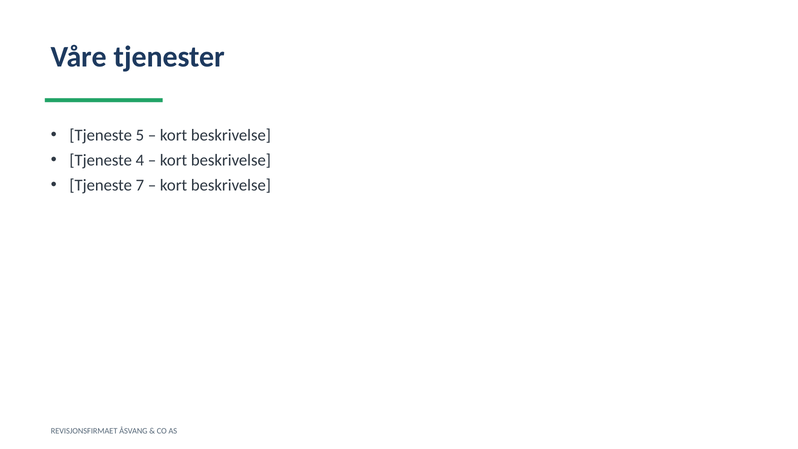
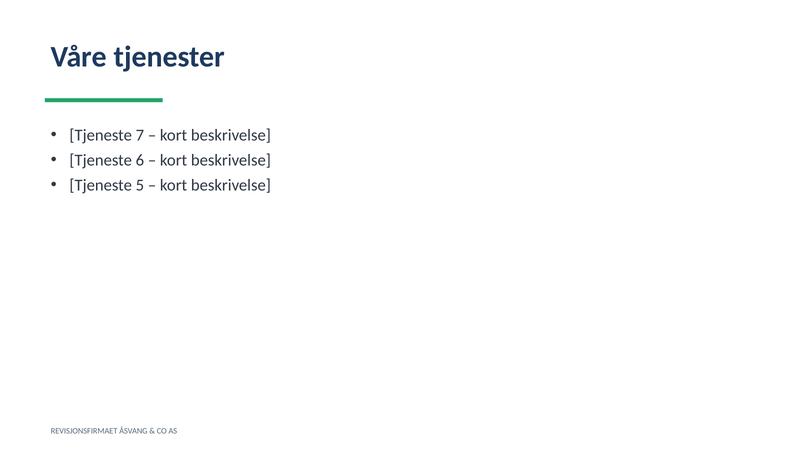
5: 5 -> 7
4: 4 -> 6
7: 7 -> 5
